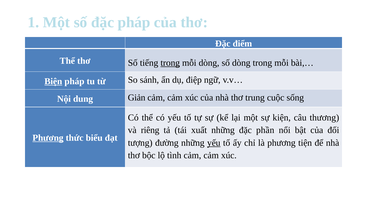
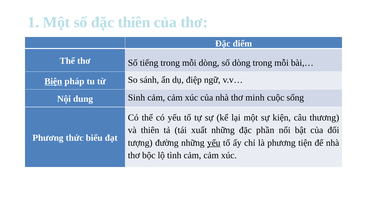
đặc pháp: pháp -> thiên
trong at (170, 63) underline: present -> none
Giản: Giản -> Sinh
trung: trung -> minh
và riêng: riêng -> thiên
Phương at (48, 138) underline: present -> none
